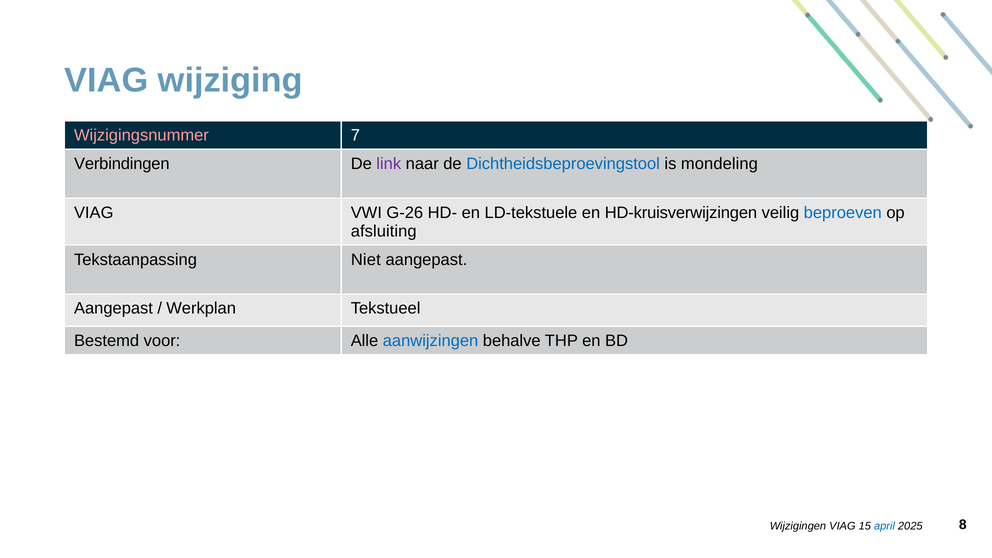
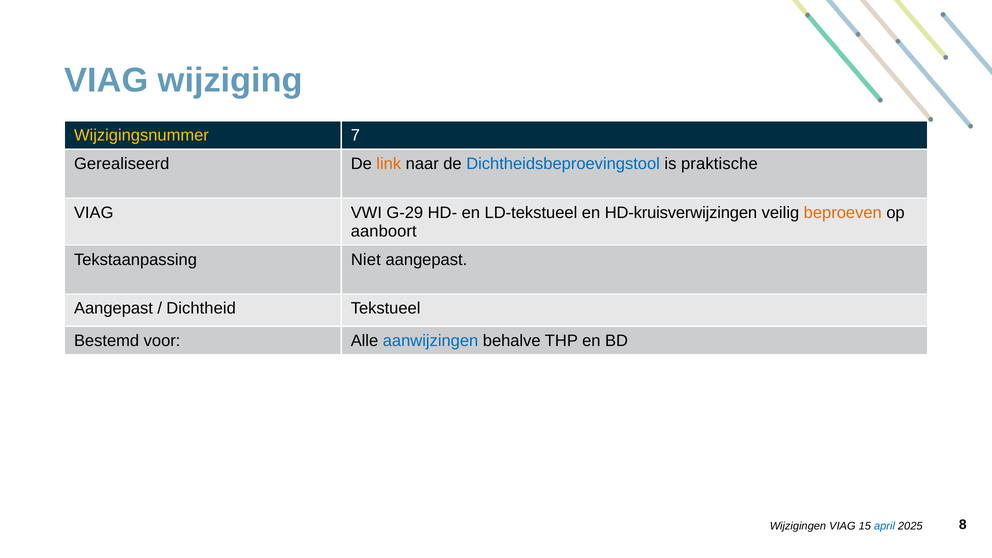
Wijzigingsnummer colour: pink -> yellow
Verbindingen: Verbindingen -> Gerealiseerd
link colour: purple -> orange
mondeling: mondeling -> praktische
G-26: G-26 -> G-29
LD-tekstuele: LD-tekstuele -> LD-tekstueel
beproeven colour: blue -> orange
afsluiting: afsluiting -> aanboort
Werkplan: Werkplan -> Dichtheid
